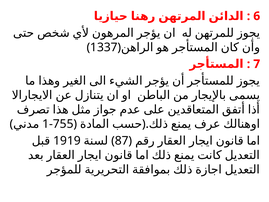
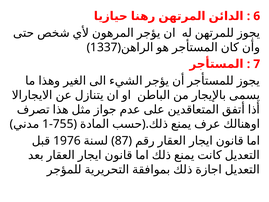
1919: 1919 -> 1976
